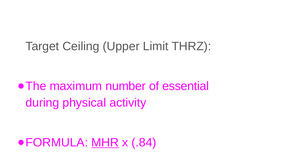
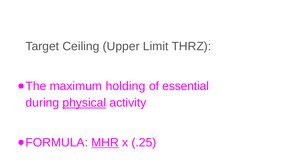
number: number -> holding
physical underline: none -> present
.84: .84 -> .25
